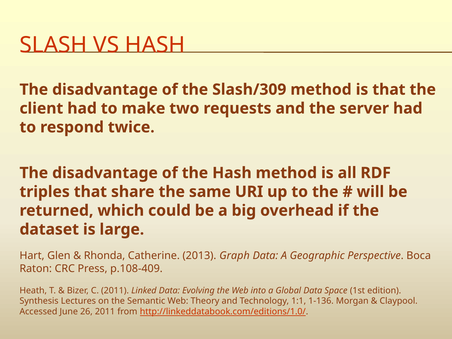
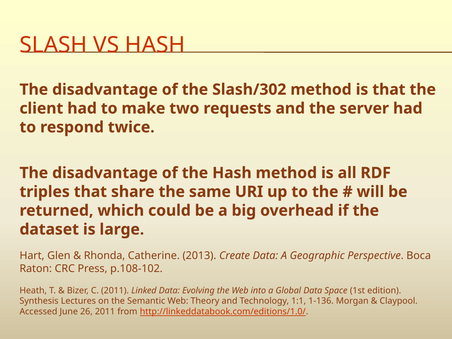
Slash/309: Slash/309 -> Slash/302
Graph: Graph -> Create
p.108-409: p.108-409 -> p.108-102
